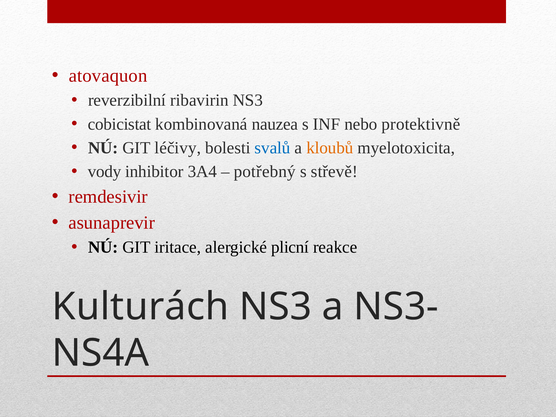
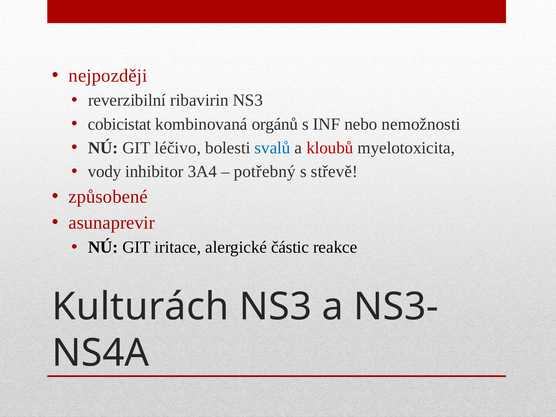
atovaquon: atovaquon -> nejpozději
nauzea: nauzea -> orgánů
protektivně: protektivně -> nemožnosti
léčivy: léčivy -> léčivo
kloubů colour: orange -> red
remdesivir: remdesivir -> způsobené
plicní: plicní -> částic
